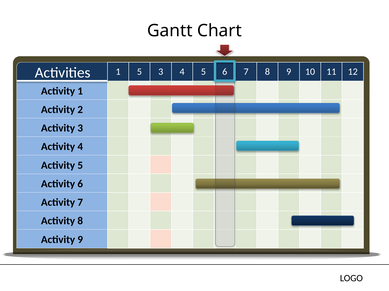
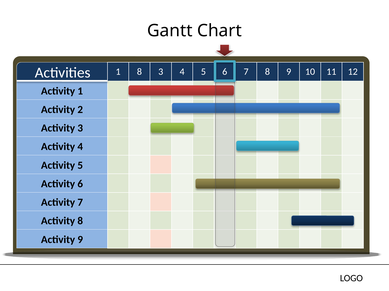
1 5: 5 -> 8
